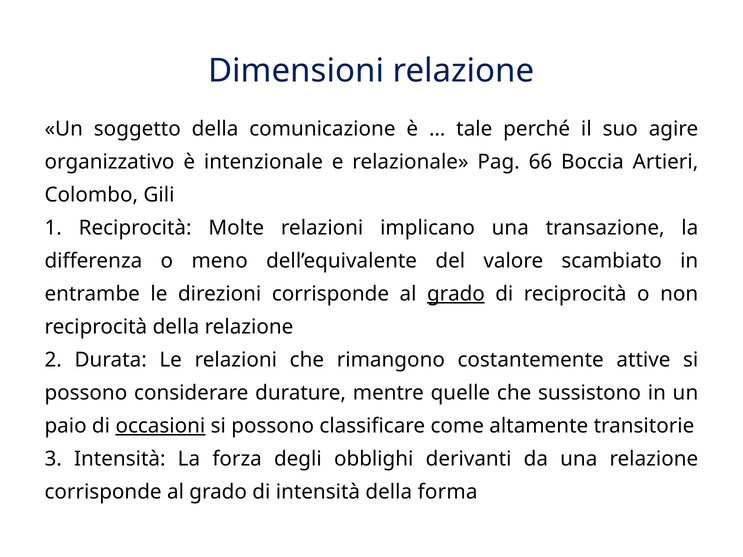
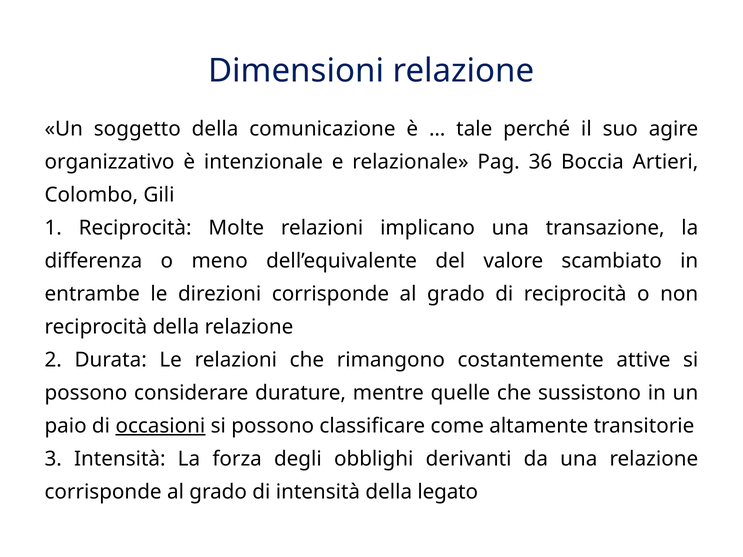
66: 66 -> 36
grado at (456, 294) underline: present -> none
forma: forma -> legato
